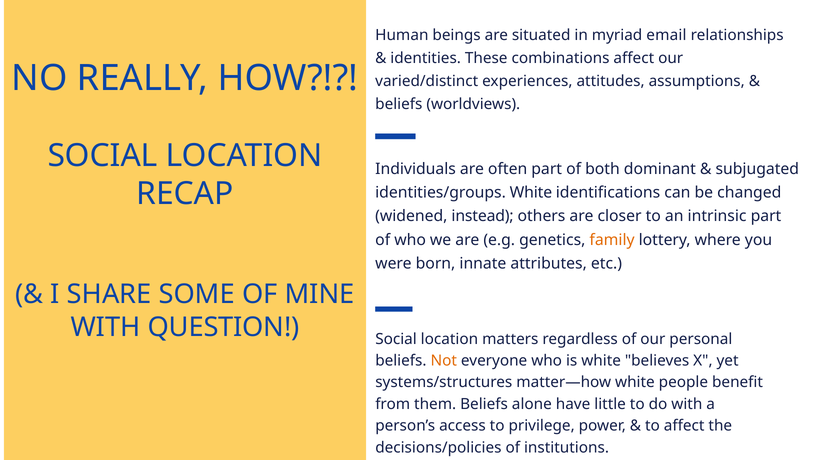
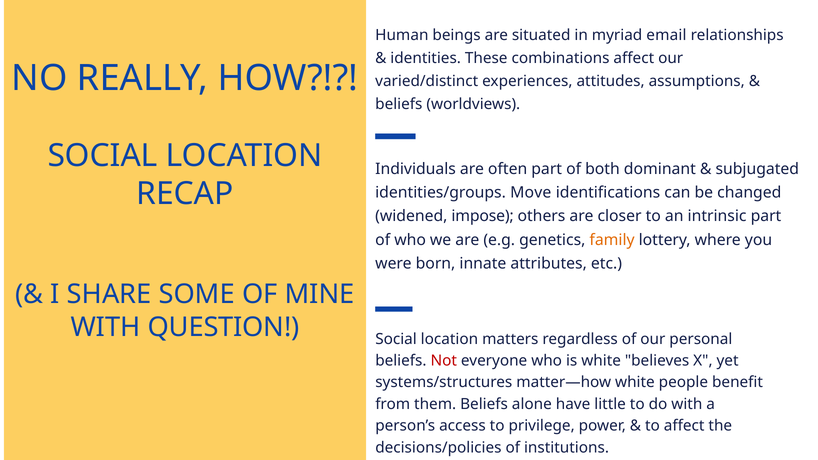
identities/groups White: White -> Move
instead: instead -> impose
Not colour: orange -> red
